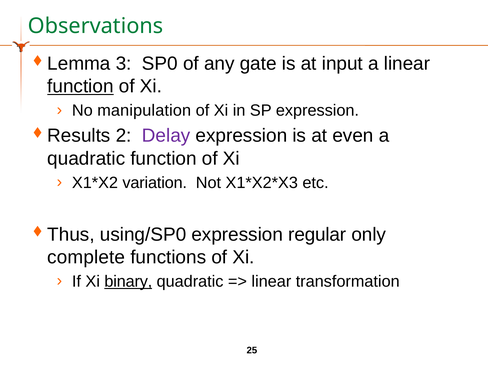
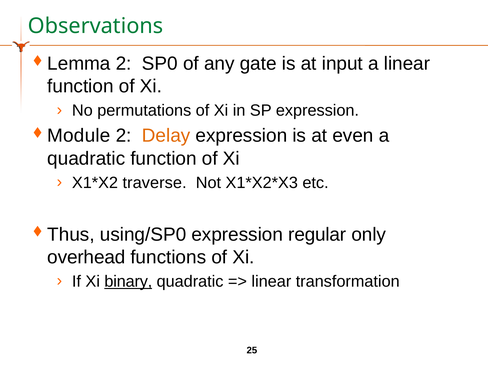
Lemma 3: 3 -> 2
function at (80, 86) underline: present -> none
manipulation: manipulation -> permutations
Results: Results -> Module
Delay colour: purple -> orange
variation: variation -> traverse
complete: complete -> overhead
